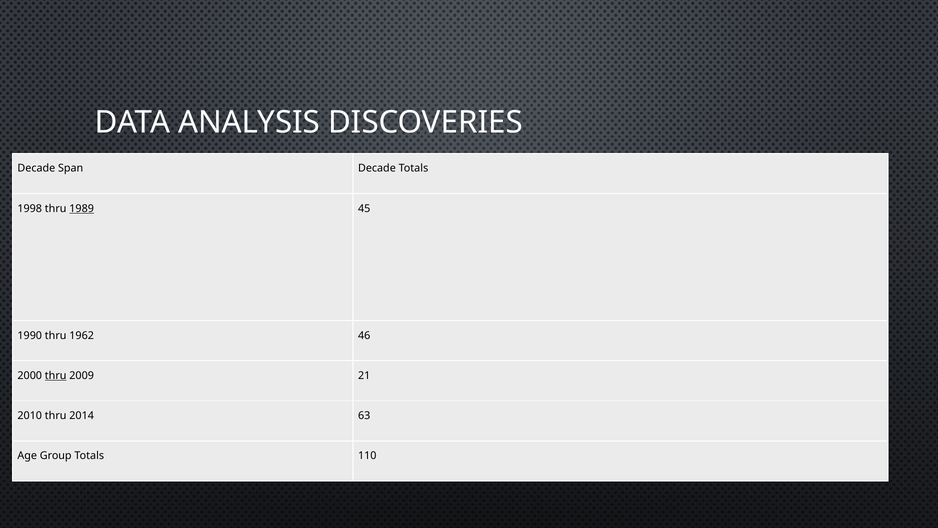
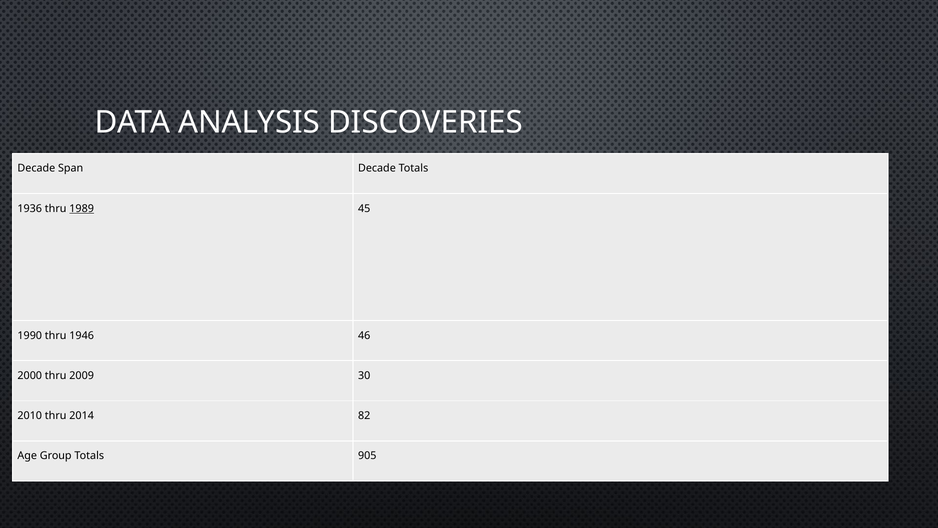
1998: 1998 -> 1936
1962: 1962 -> 1946
thru at (56, 375) underline: present -> none
21: 21 -> 30
63: 63 -> 82
110: 110 -> 905
